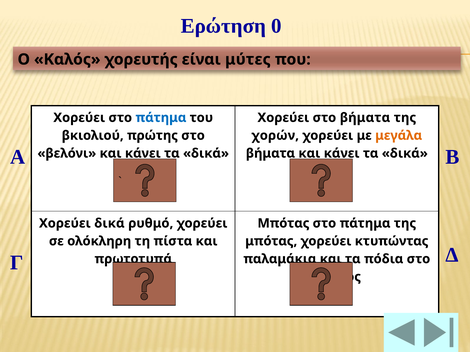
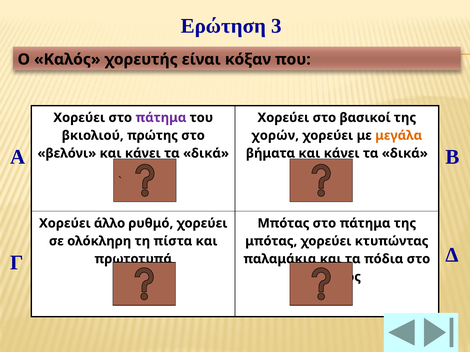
0: 0 -> 3
μύτες: μύτες -> κόξαν
πάτημα at (161, 118) colour: blue -> purple
στο βήματα: βήματα -> βασικοί
Χορεύει δικά: δικά -> άλλο
